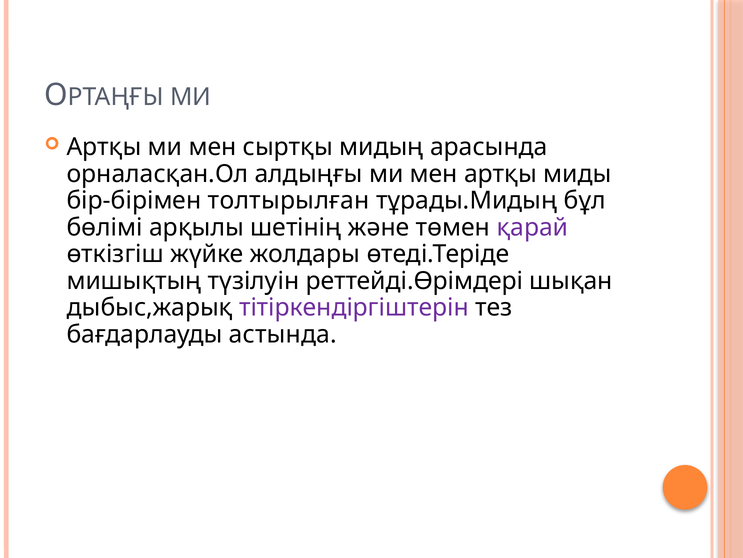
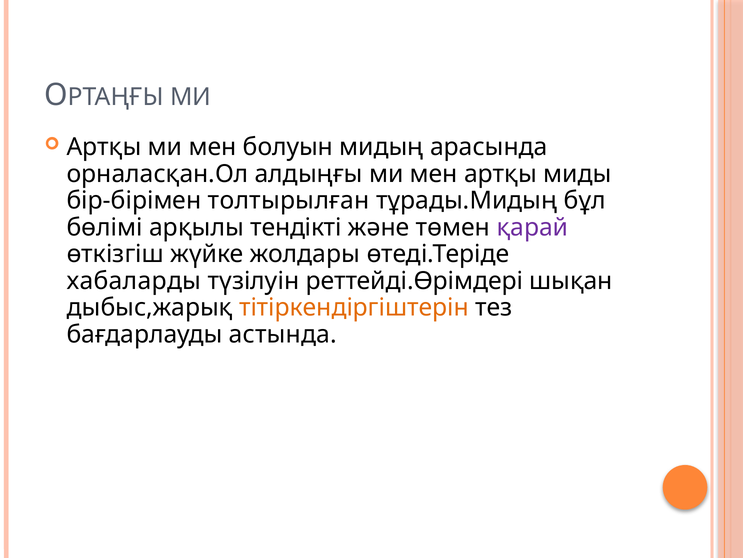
сыртқы: сыртқы -> болуын
шетінің: шетінің -> тендікті
мишықтың: мишықтың -> хабаларды
тітіркендіргіштерін colour: purple -> orange
